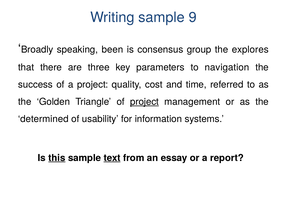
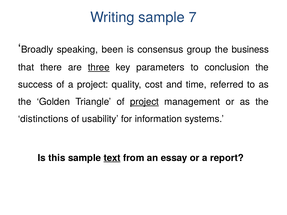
9: 9 -> 7
explores: explores -> business
three underline: none -> present
navigation: navigation -> conclusion
determined: determined -> distinctions
this underline: present -> none
